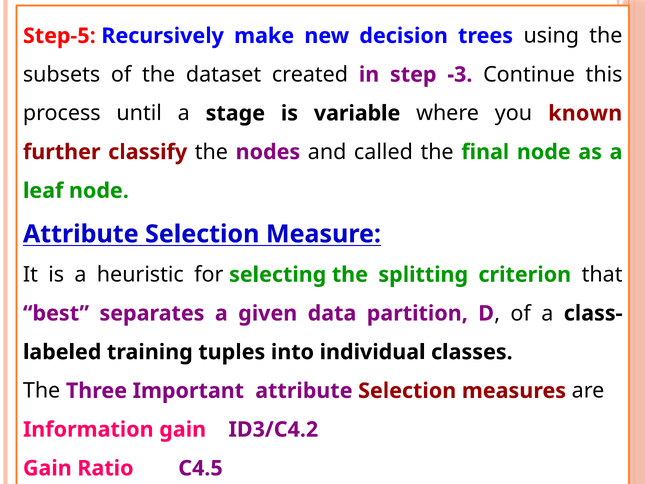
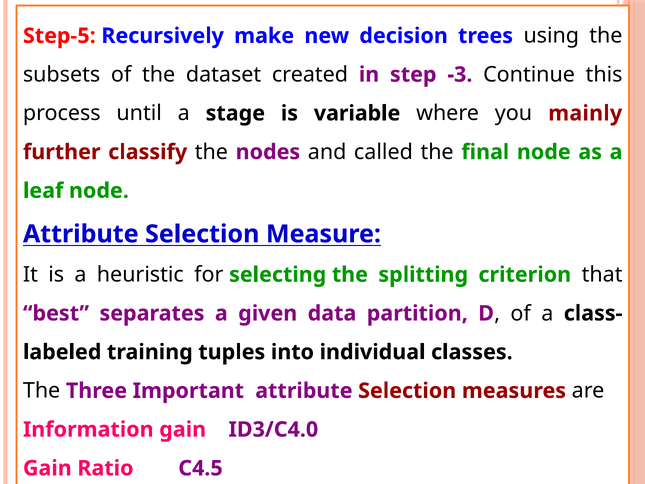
known: known -> mainly
ID3/C4.2: ID3/C4.2 -> ID3/C4.0
